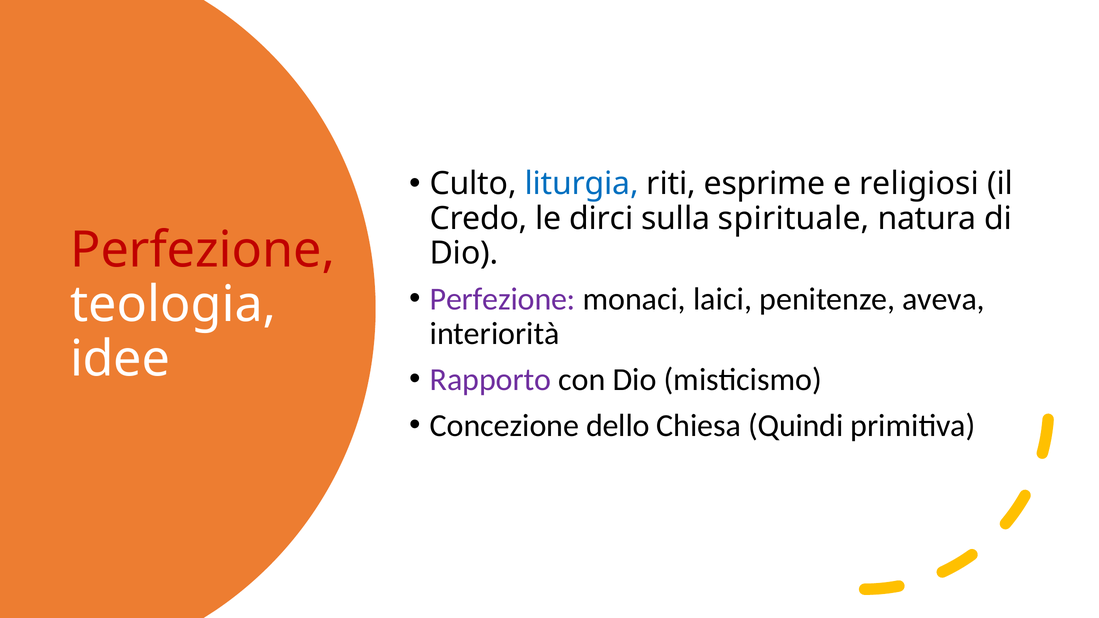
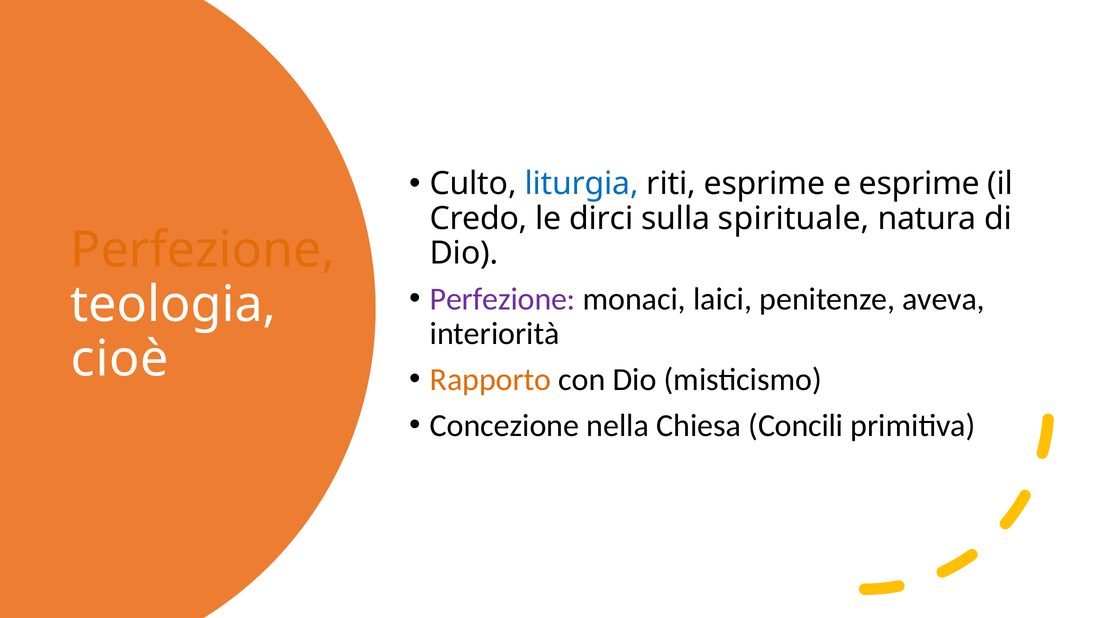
e religiosi: religiosi -> esprime
Perfezione at (203, 250) colour: red -> orange
idee: idee -> cioè
Rapporto colour: purple -> orange
dello: dello -> nella
Quindi: Quindi -> Concili
